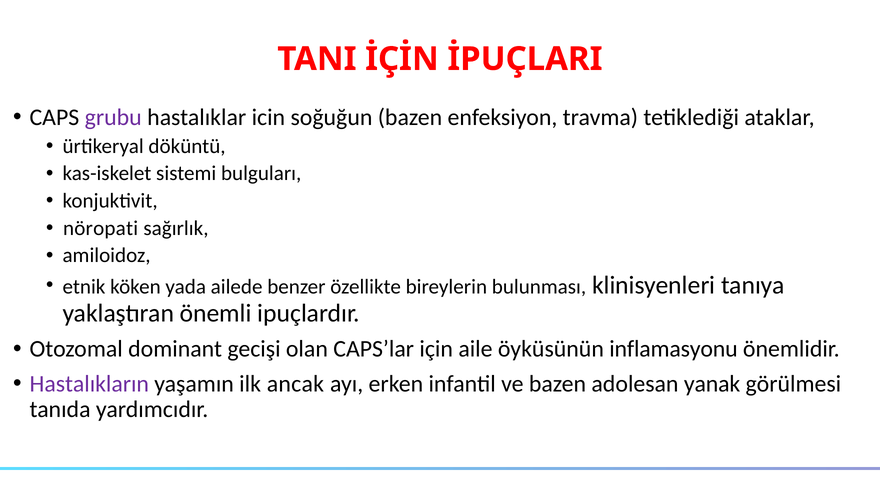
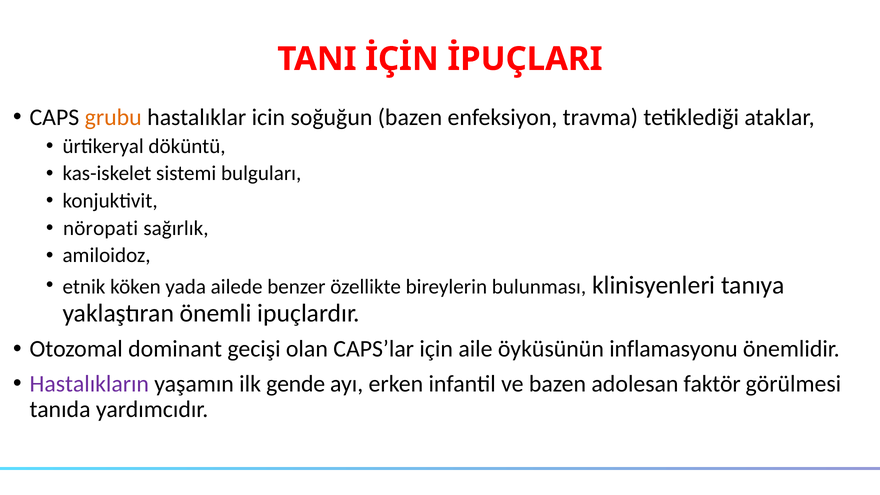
grubu colour: purple -> orange
ancak: ancak -> gende
yanak: yanak -> faktör
